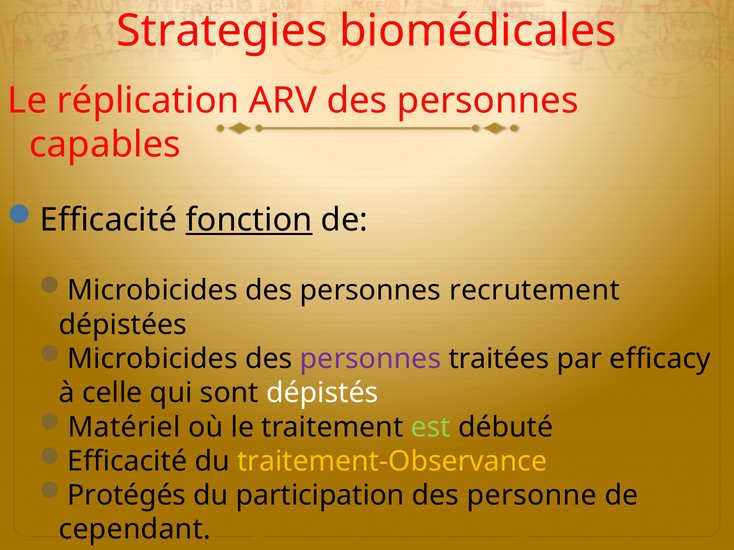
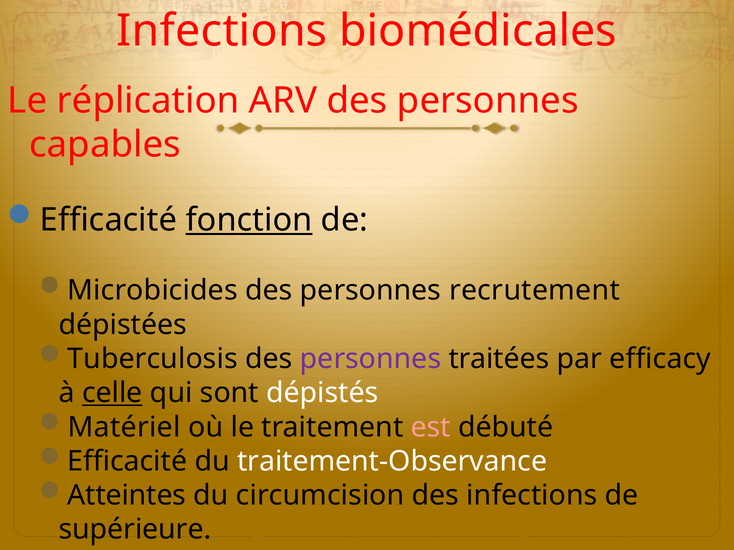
Strategies at (222, 31): Strategies -> Infections
Microbicides at (153, 359): Microbicides -> Tuberculosis
celle underline: none -> present
est colour: light green -> pink
traitement-Observance colour: yellow -> white
Protégés: Protégés -> Atteintes
participation: participation -> circumcision
des personne: personne -> infections
cependant: cependant -> supérieure
